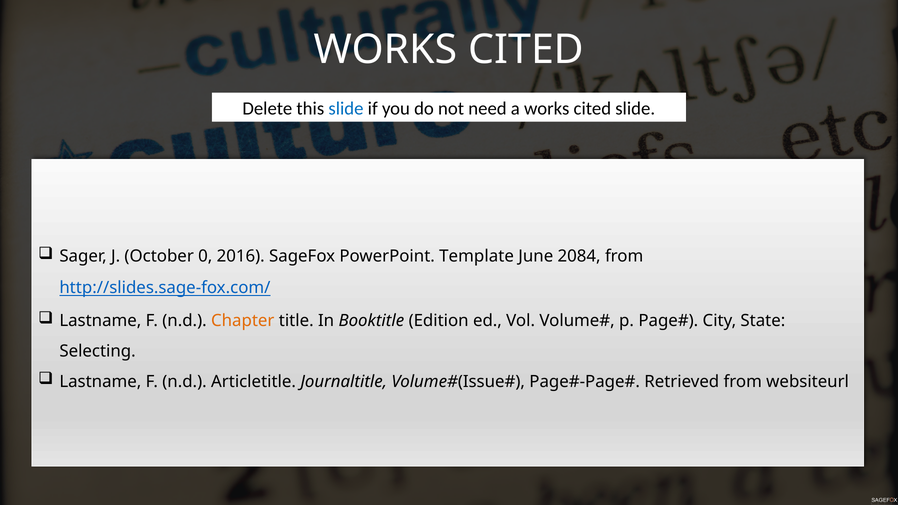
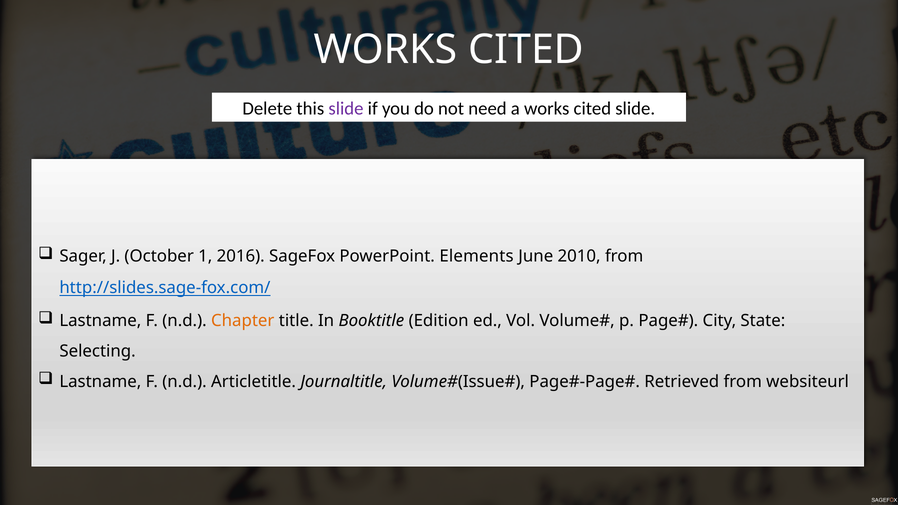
slide at (346, 109) colour: blue -> purple
0: 0 -> 1
Template: Template -> Elements
2084: 2084 -> 2010
